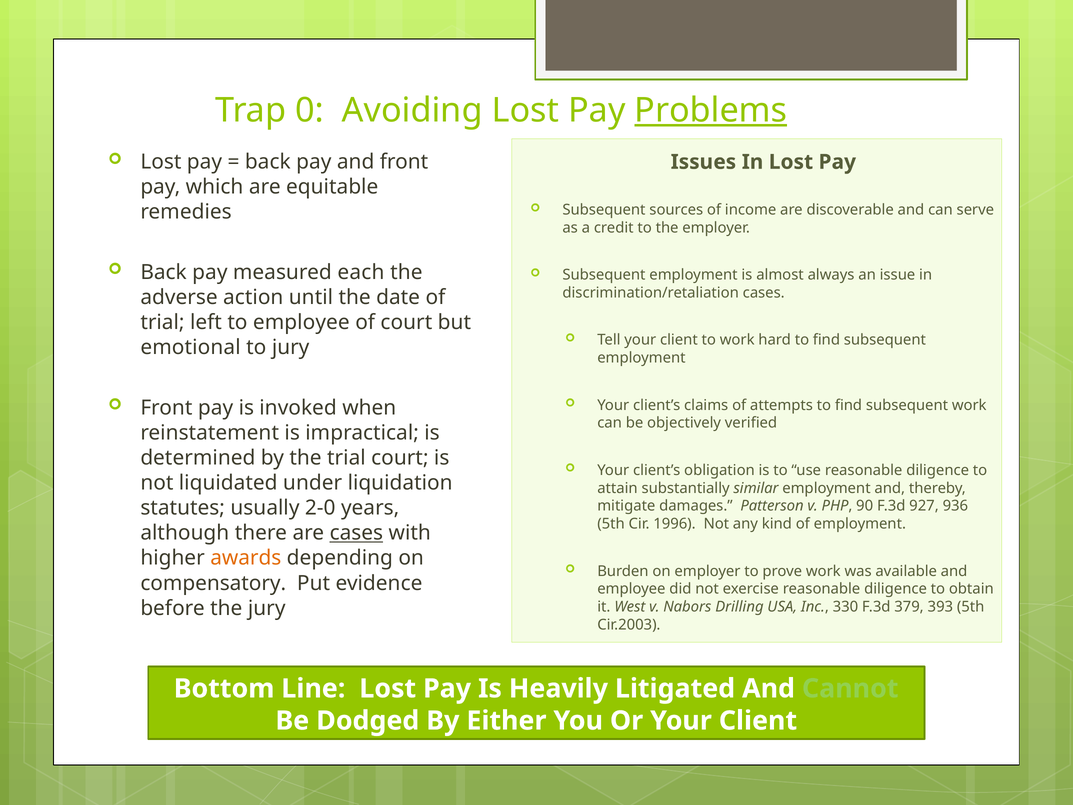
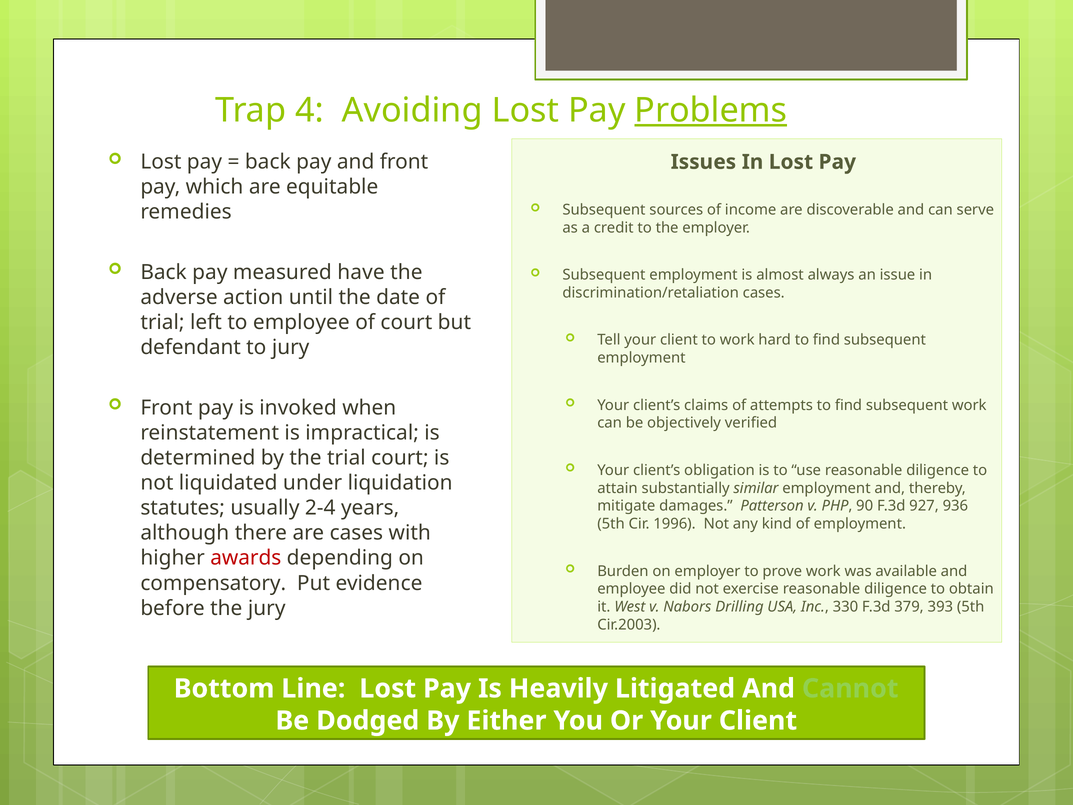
0: 0 -> 4
each: each -> have
emotional: emotional -> defendant
2-0: 2-0 -> 2-4
cases at (356, 533) underline: present -> none
awards colour: orange -> red
